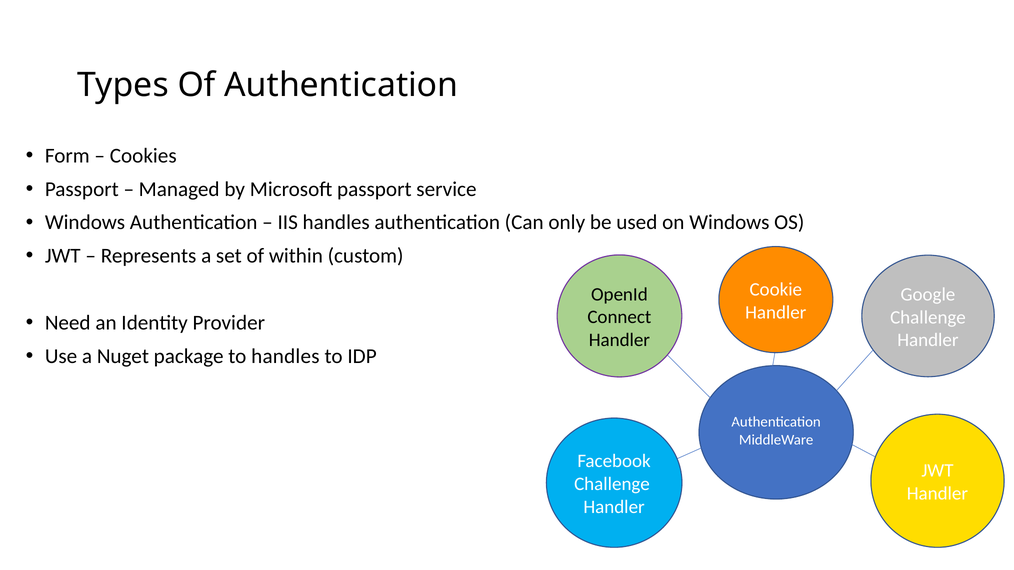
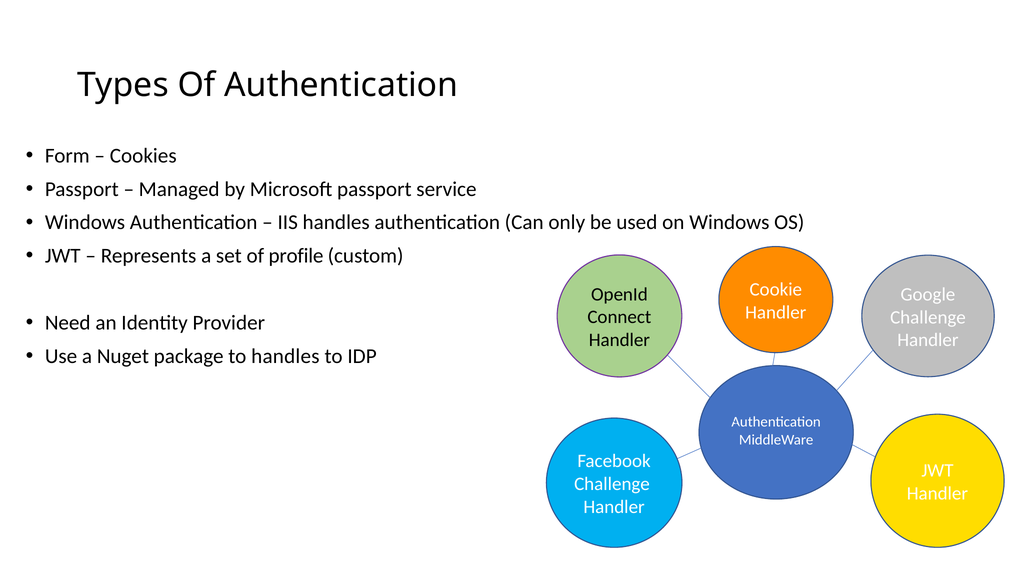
within: within -> profile
